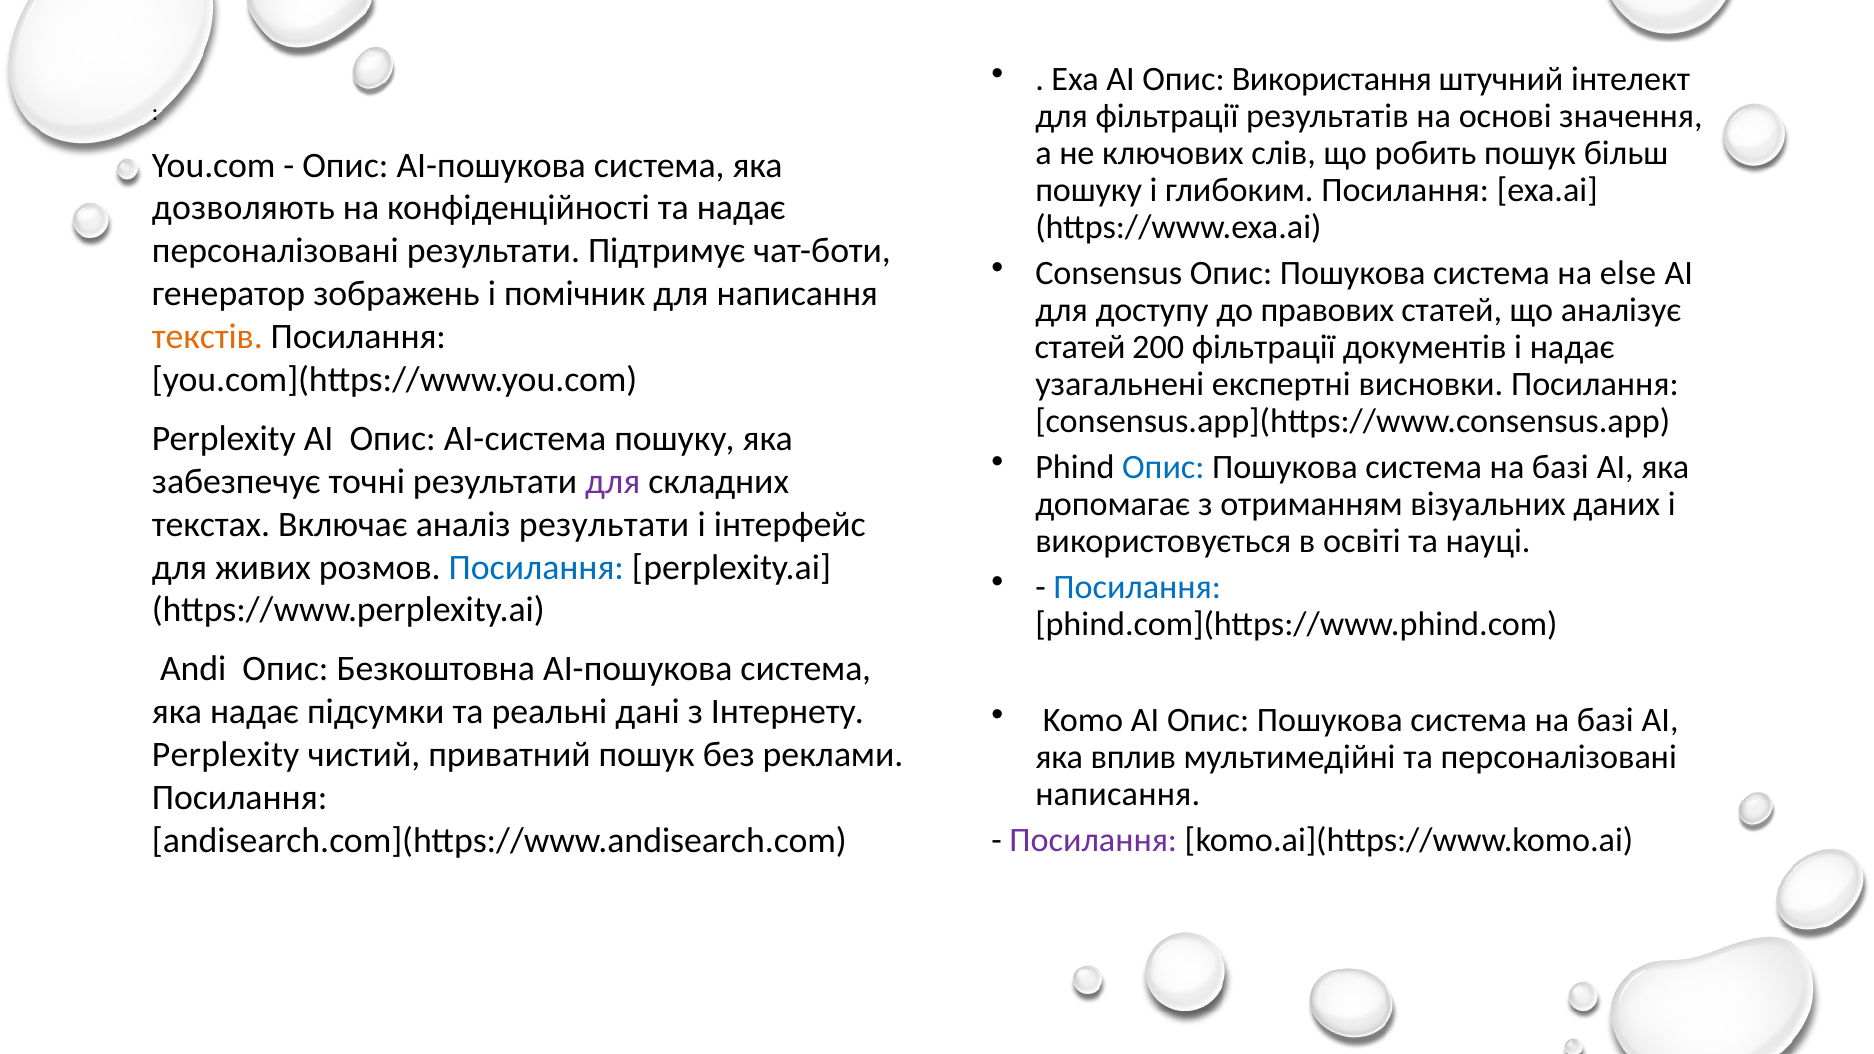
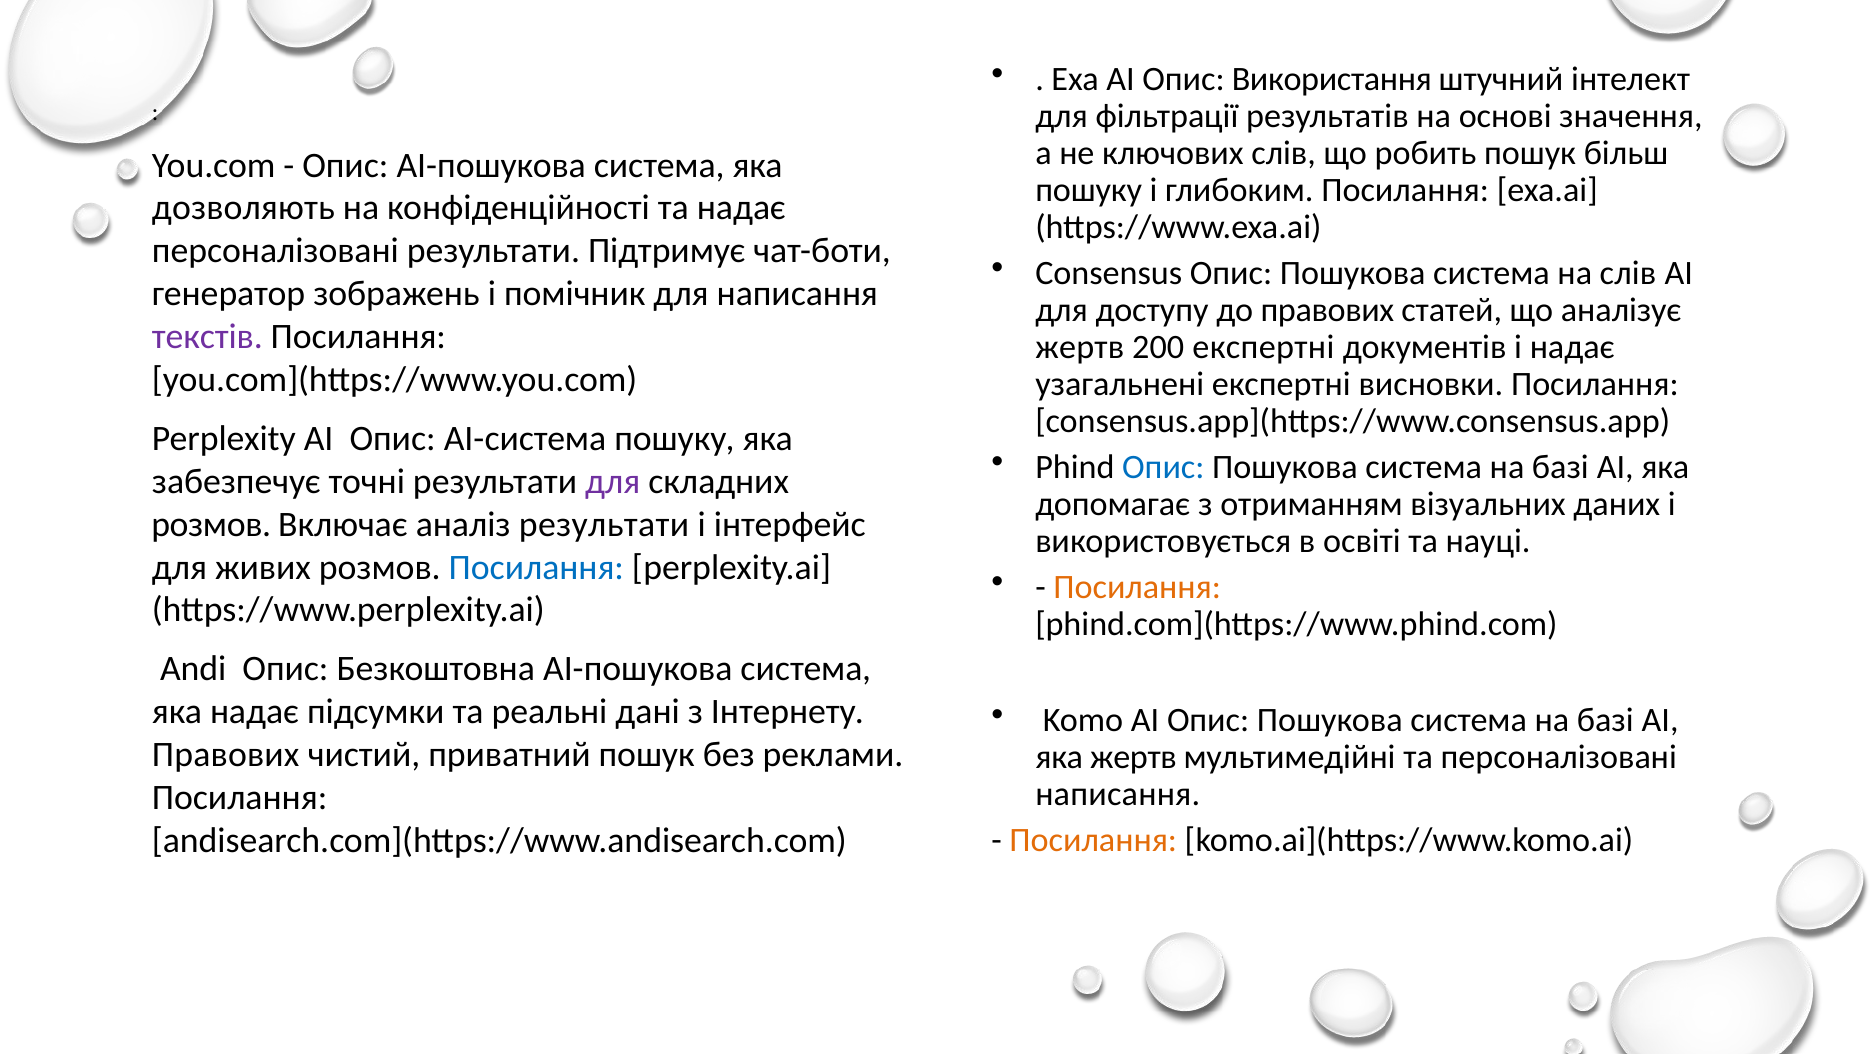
на else: else -> слів
текстів colour: orange -> purple
статей at (1080, 347): статей -> жертв
200 фільтрації: фільтрації -> експертні
текстах at (211, 524): текстах -> розмов
Посилання at (1137, 587) colour: blue -> orange
Perplexity at (226, 755): Perplexity -> Правових
яка вплив: вплив -> жертв
Посилання at (1093, 841) colour: purple -> orange
